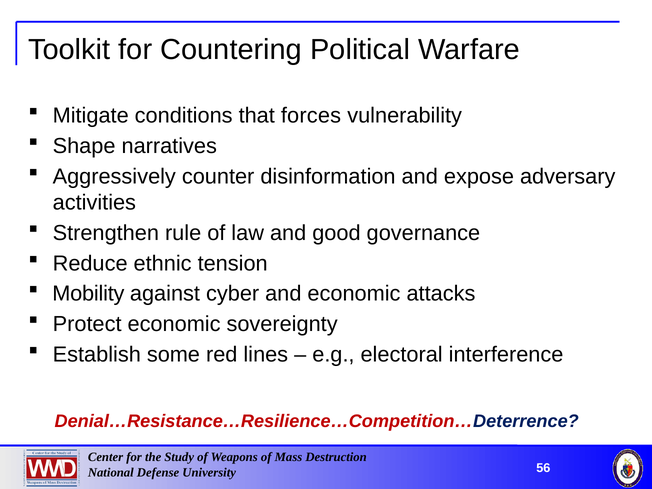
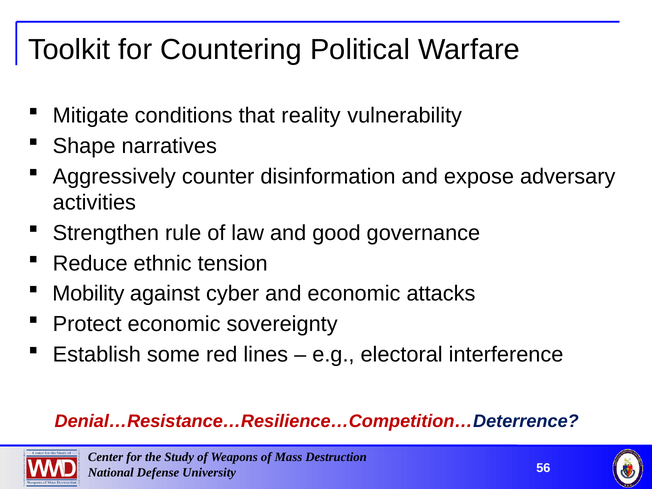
forces: forces -> reality
